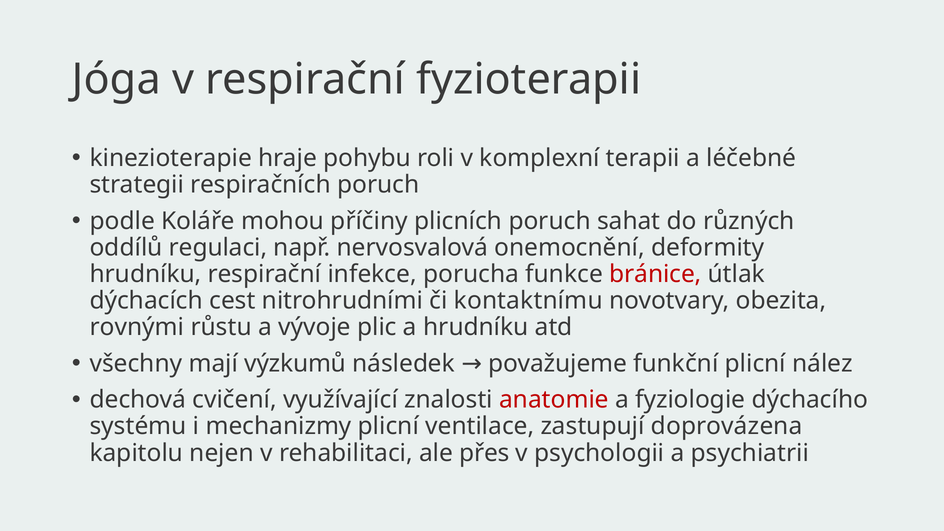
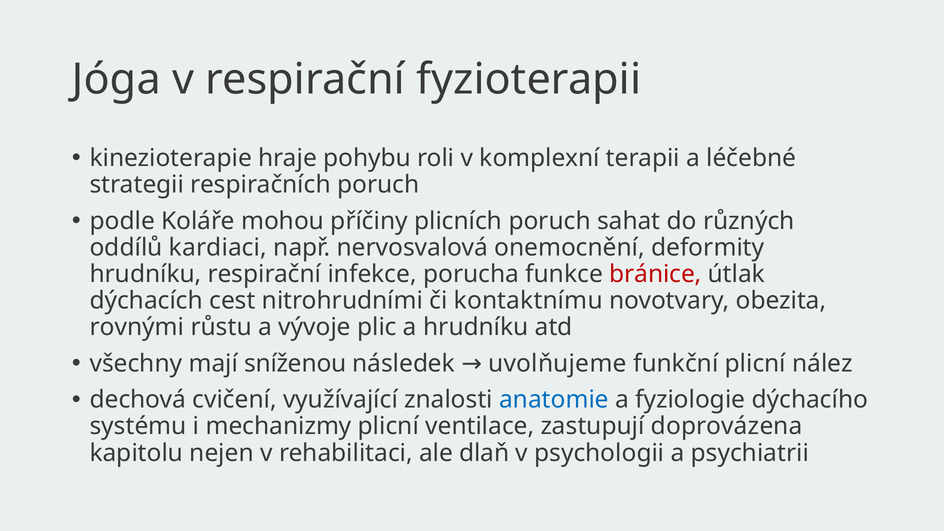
regulaci: regulaci -> kardiaci
výzkumů: výzkumů -> sníženou
považujeme: považujeme -> uvolňujeme
anatomie colour: red -> blue
přes: přes -> dlaň
